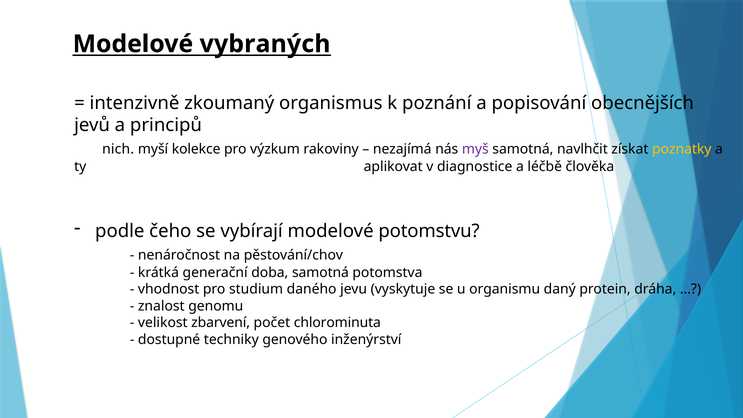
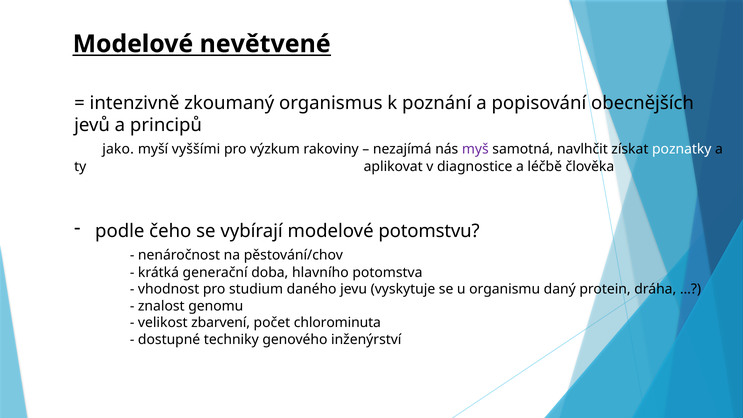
vybraných: vybraných -> nevětvené
nich: nich -> jako
kolekce: kolekce -> vyššími
poznatky colour: yellow -> white
doba samotná: samotná -> hlavního
